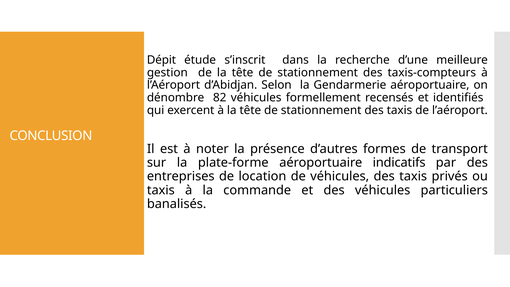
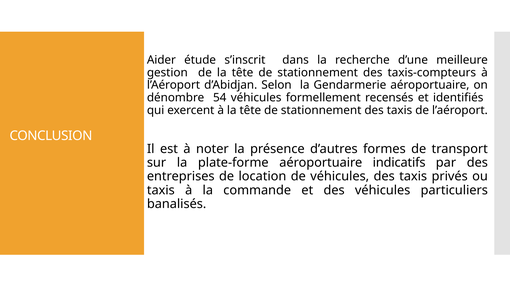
Dépit: Dépit -> Aider
82: 82 -> 54
